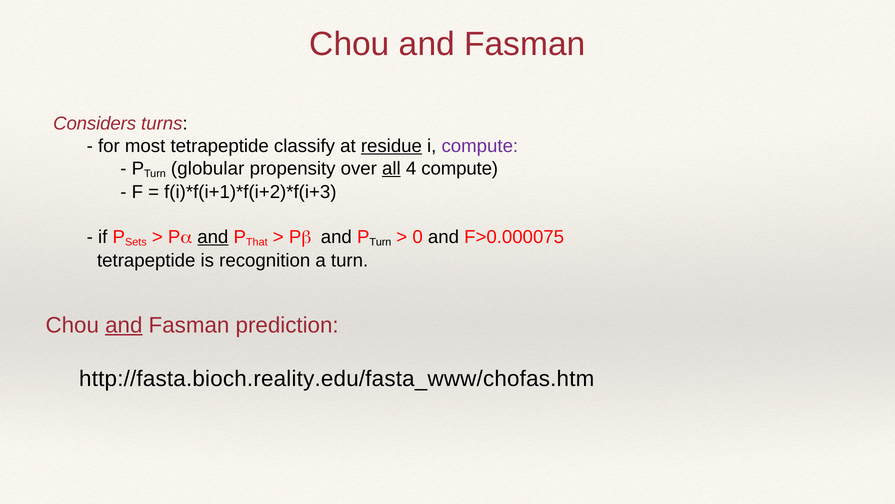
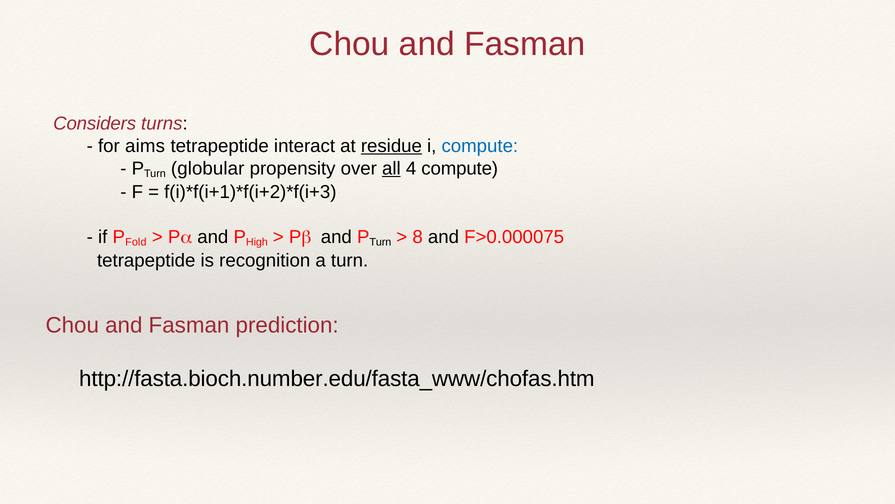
most: most -> aims
classify: classify -> interact
compute at (480, 146) colour: purple -> blue
Sets: Sets -> Fold
and at (213, 237) underline: present -> none
That: That -> High
0: 0 -> 8
and at (124, 325) underline: present -> none
http://fasta.bioch.reality.edu/fasta_www/chofas.htm: http://fasta.bioch.reality.edu/fasta_www/chofas.htm -> http://fasta.bioch.number.edu/fasta_www/chofas.htm
